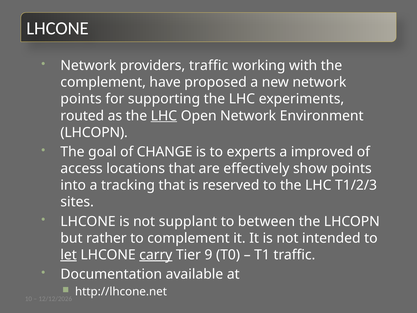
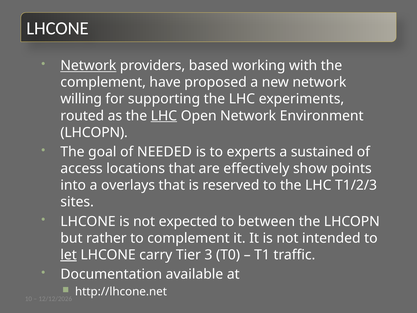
Network at (88, 66) underline: none -> present
providers traffic: traffic -> based
points at (81, 99): points -> willing
CHANGE: CHANGE -> NEEDED
improved: improved -> sustained
tracking: tracking -> overlays
supplant: supplant -> expected
carry underline: present -> none
9: 9 -> 3
